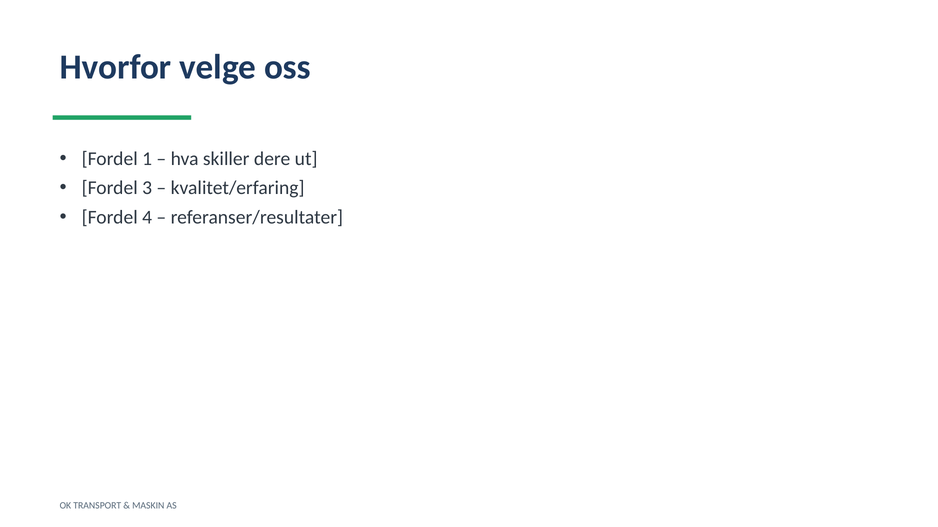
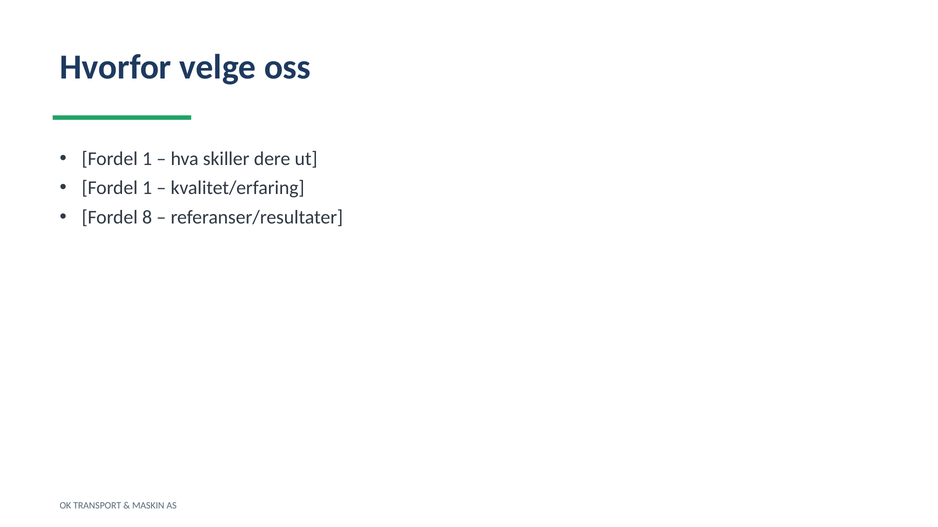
3 at (147, 188): 3 -> 1
4: 4 -> 8
